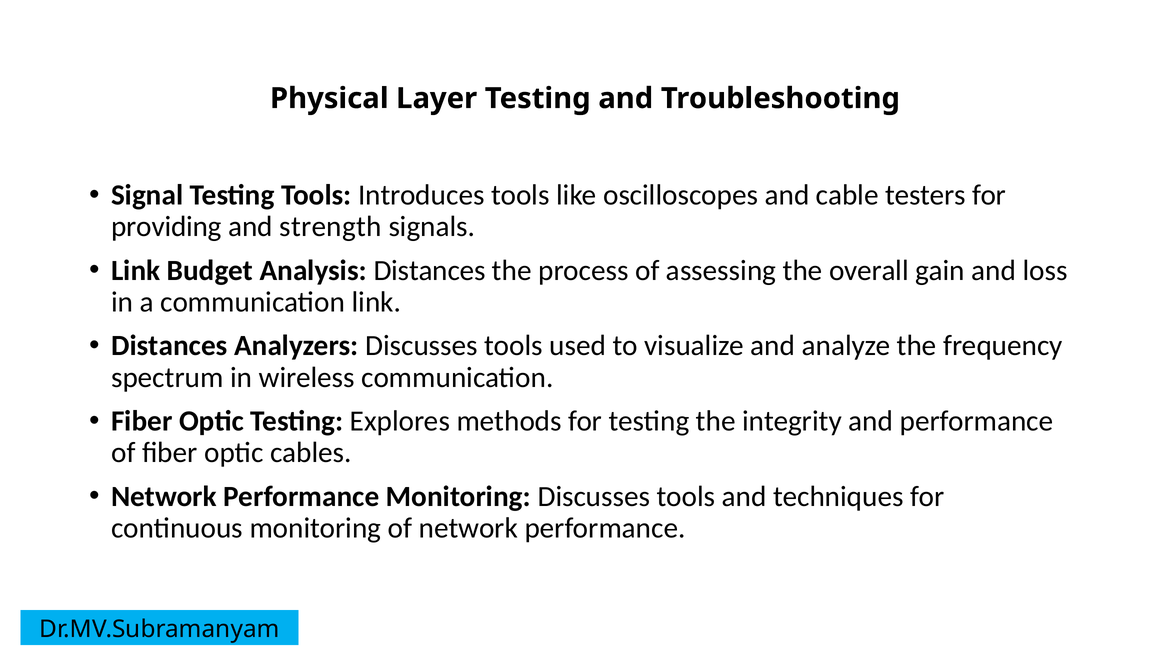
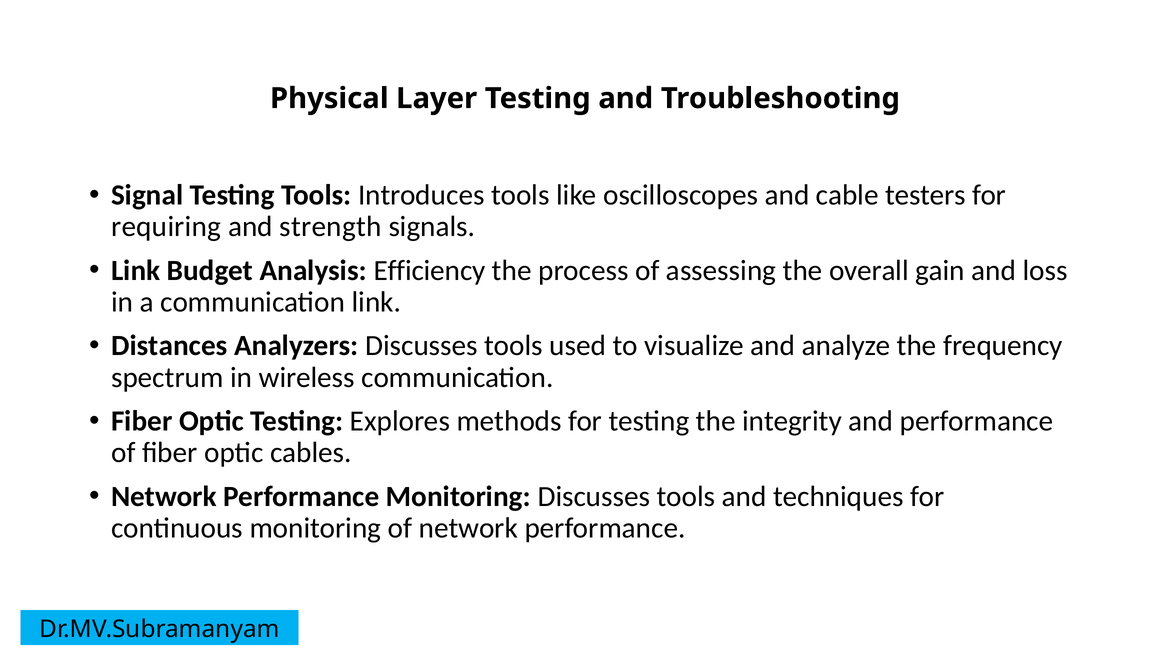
providing: providing -> requiring
Analysis Distances: Distances -> Efficiency
